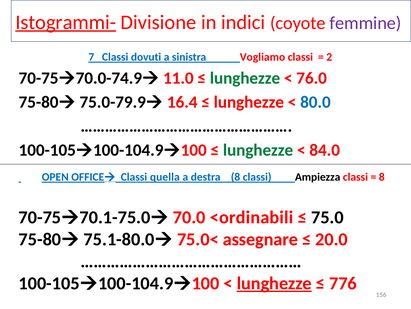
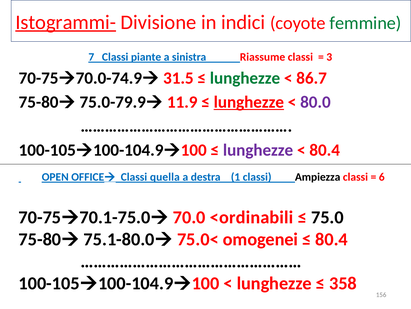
femmine colour: purple -> green
dovuti: dovuti -> piante
Vogliamo: Vogliamo -> Riassume
2: 2 -> 3
11.0: 11.0 -> 31.5
76.0: 76.0 -> 86.7
16.4: 16.4 -> 11.9
lunghezze at (249, 102) underline: none -> present
80.0 colour: blue -> purple
lunghezze at (258, 150) colour: green -> purple
84.0 at (325, 150): 84.0 -> 80.4
destra 8: 8 -> 1
8 at (382, 177): 8 -> 6
assegnare: assegnare -> omogenei
20.0 at (332, 239): 20.0 -> 80.4
lunghezze at (274, 283) underline: present -> none
776: 776 -> 358
